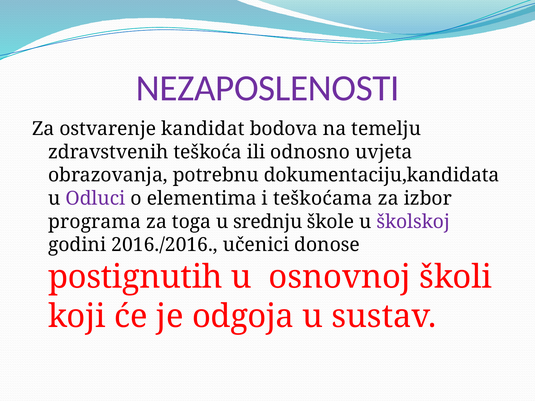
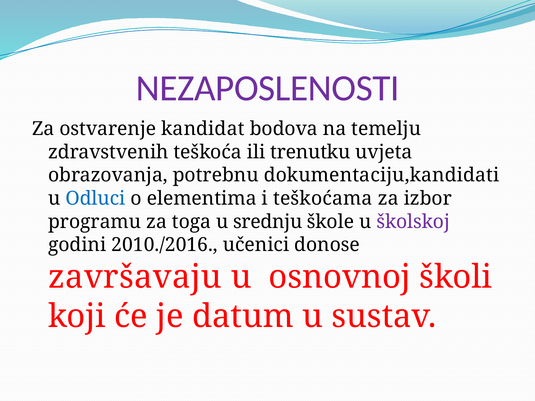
odnosno: odnosno -> trenutku
dokumentaciju,kandidata: dokumentaciju,kandidata -> dokumentaciju,kandidati
Odluci colour: purple -> blue
programa: programa -> programu
2016./2016: 2016./2016 -> 2010./2016
postignutih: postignutih -> završavaju
odgoja: odgoja -> datum
